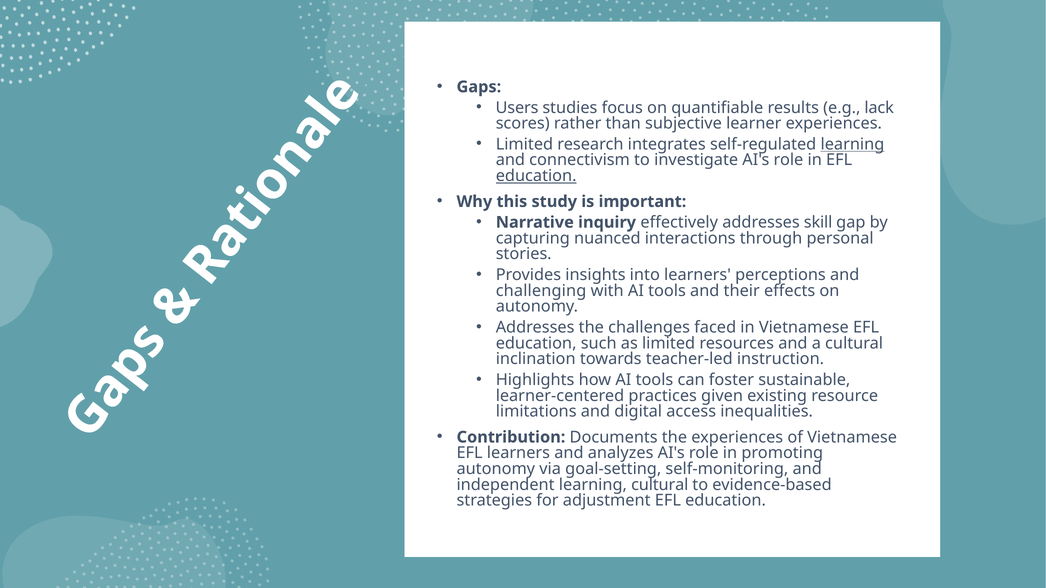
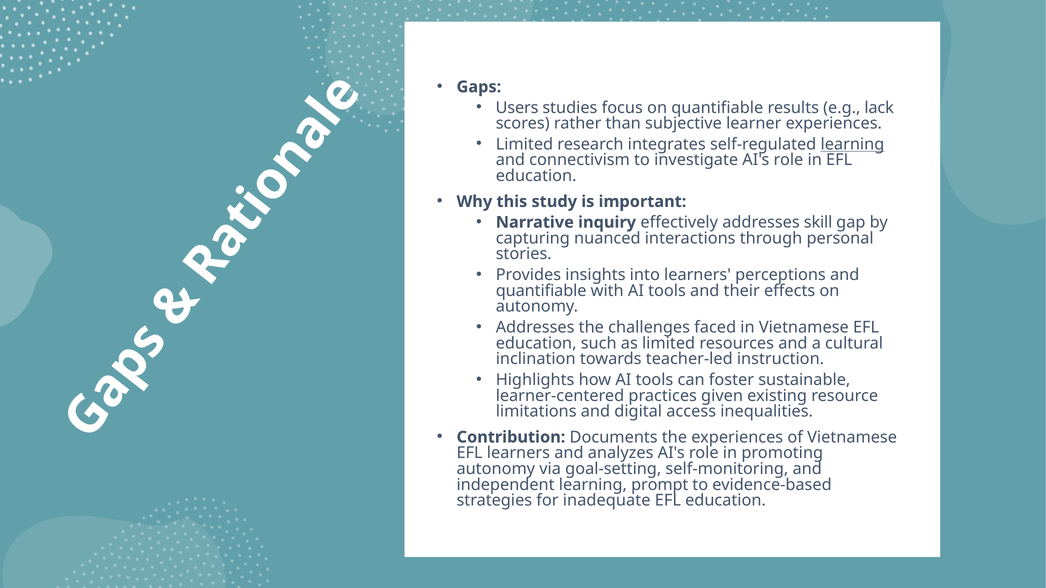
education at (536, 176) underline: present -> none
challenging at (541, 291): challenging -> quantifiable
learning cultural: cultural -> prompt
adjustment: adjustment -> inadequate
